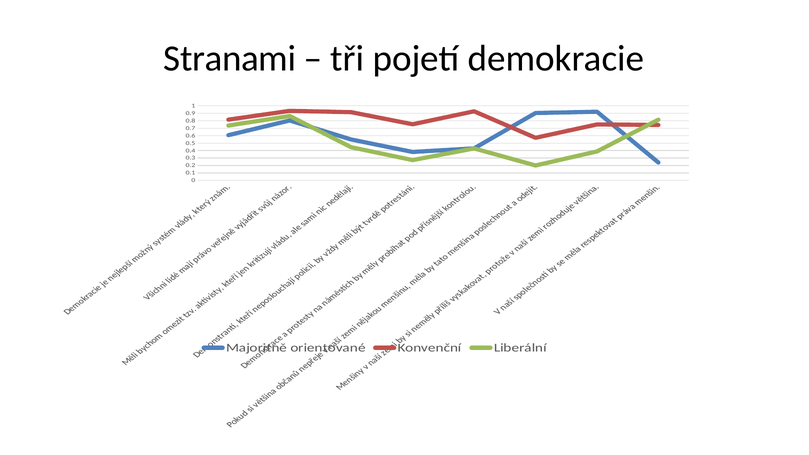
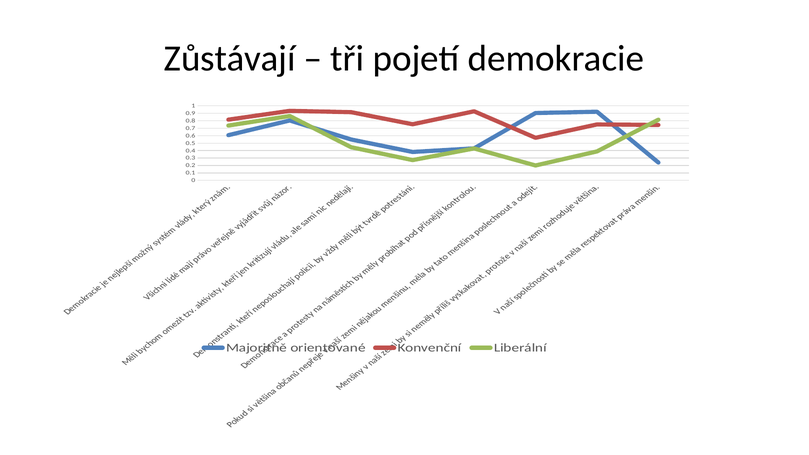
Stranami: Stranami -> Zůstávají
